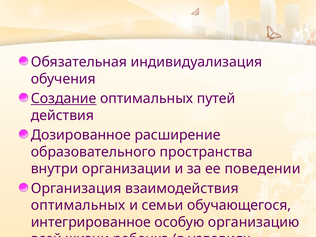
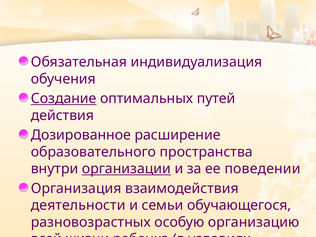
организации at (126, 169) underline: none -> present
оптимальных at (78, 205): оптимальных -> деятельности
интегрированное: интегрированное -> разновозрастных
